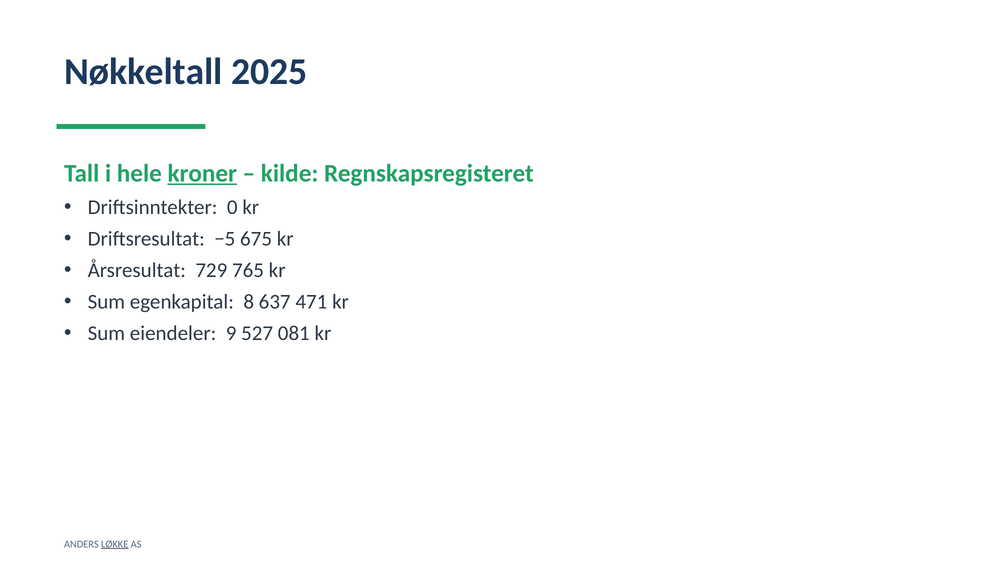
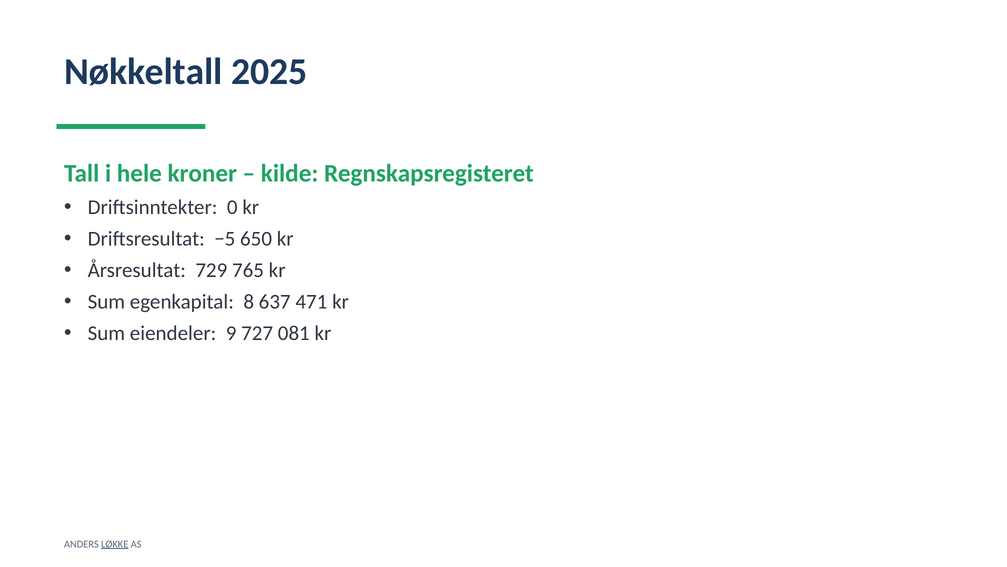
kroner underline: present -> none
675: 675 -> 650
527: 527 -> 727
